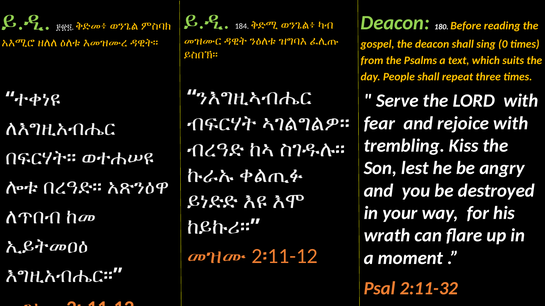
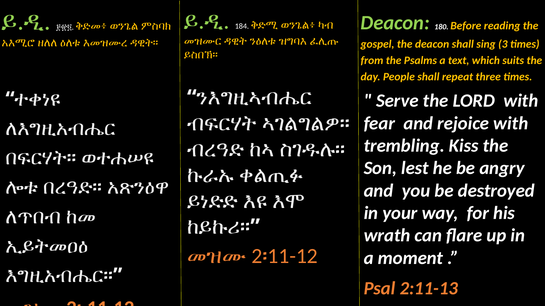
0: 0 -> 3
2:11-32: 2:11-32 -> 2:11-13
